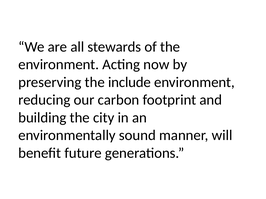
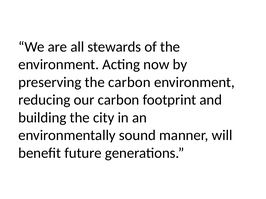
the include: include -> carbon
